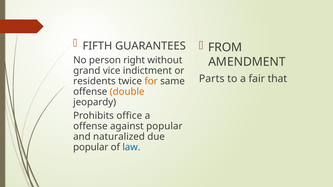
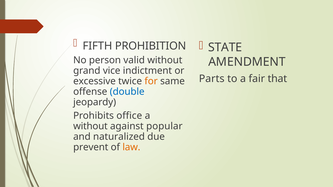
GUARANTEES: GUARANTEES -> PROHIBITION
FROM: FROM -> STATE
right: right -> valid
residents: residents -> excessive
double colour: orange -> blue
offense at (90, 126): offense -> without
popular at (91, 147): popular -> prevent
law colour: blue -> orange
